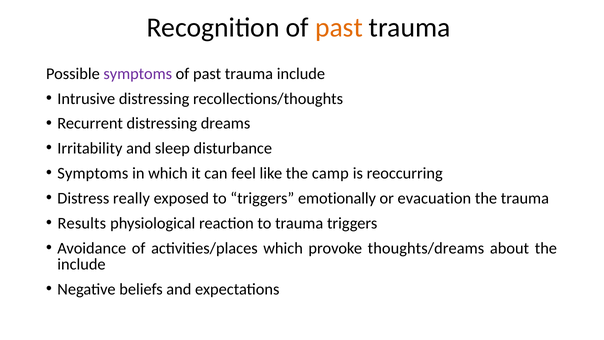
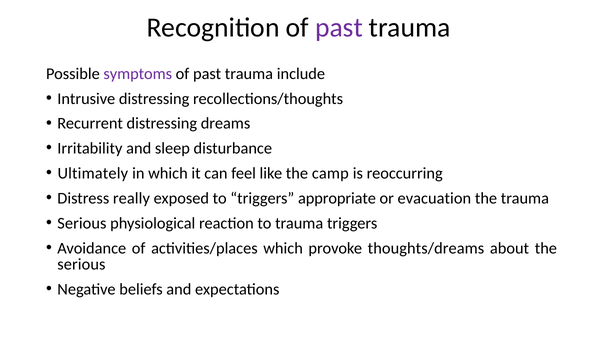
past at (339, 28) colour: orange -> purple
Symptoms at (93, 173): Symptoms -> Ultimately
emotionally: emotionally -> appropriate
Results at (82, 223): Results -> Serious
include at (81, 264): include -> serious
